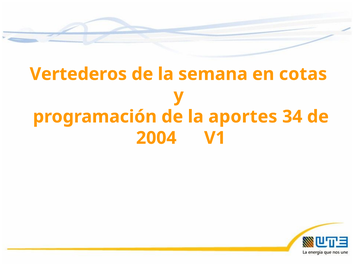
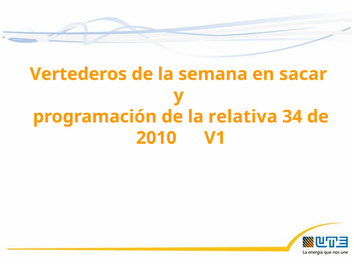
cotas: cotas -> sacar
aportes: aportes -> relativa
2004: 2004 -> 2010
